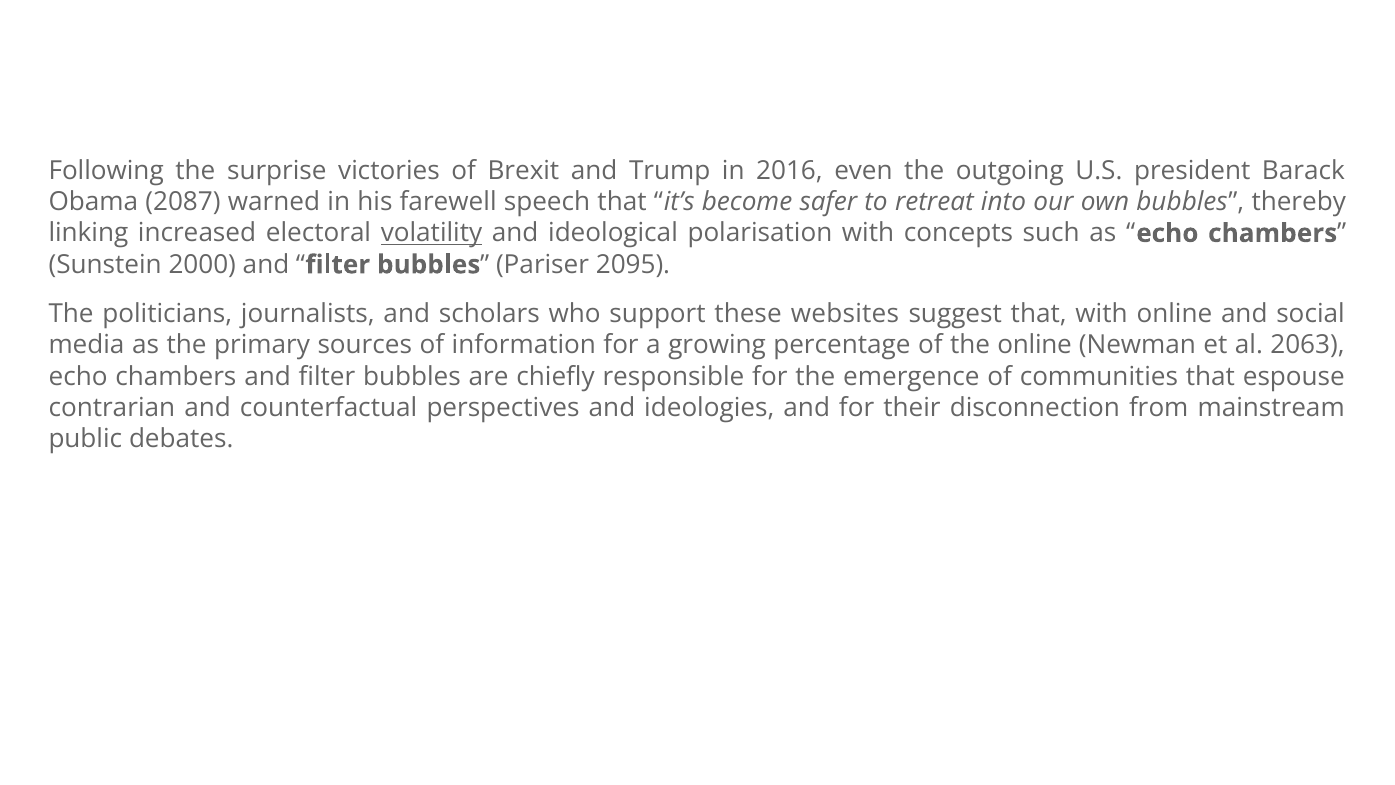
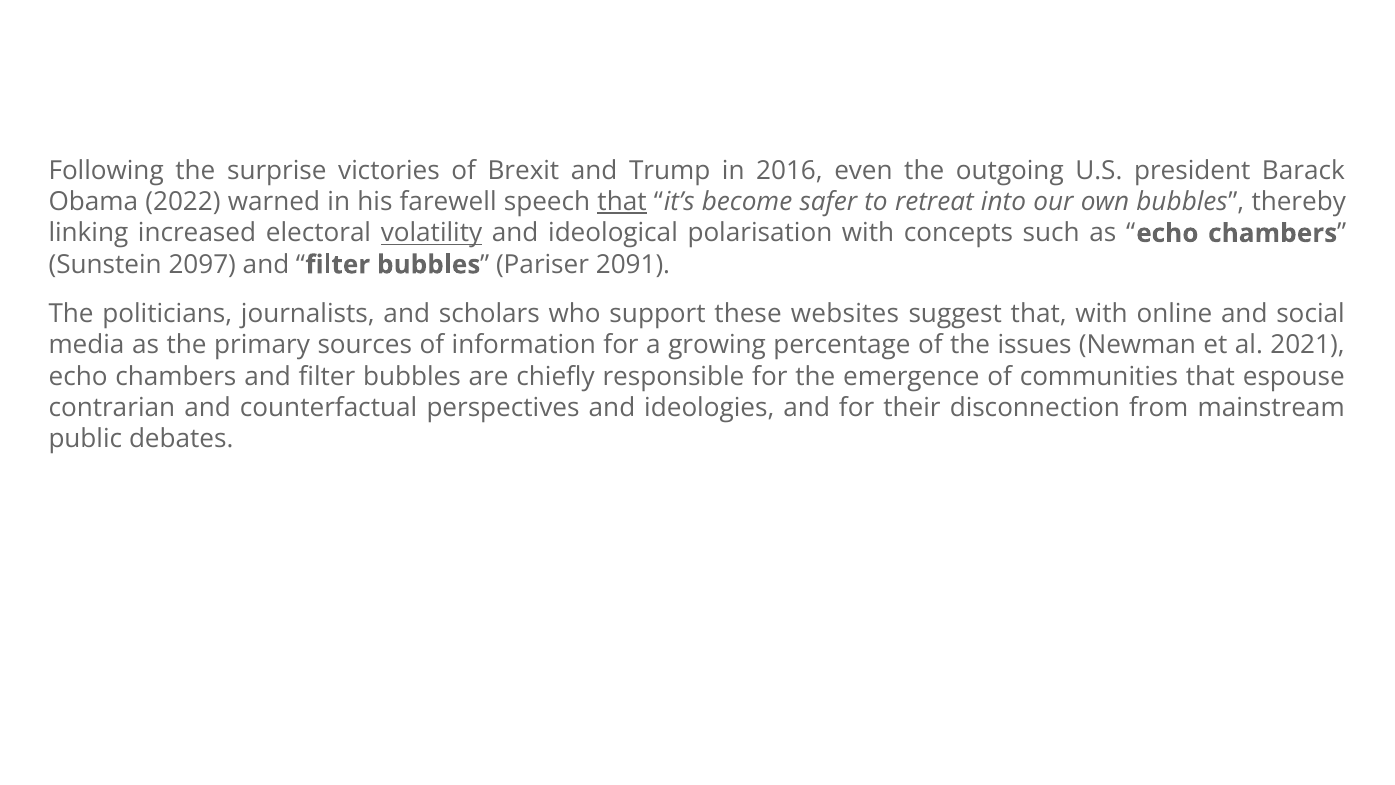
2087: 2087 -> 2022
that at (622, 202) underline: none -> present
2000: 2000 -> 2097
2095: 2095 -> 2091
the online: online -> issues
2063: 2063 -> 2021
